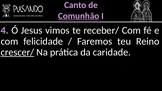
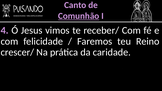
crescer/ underline: present -> none
